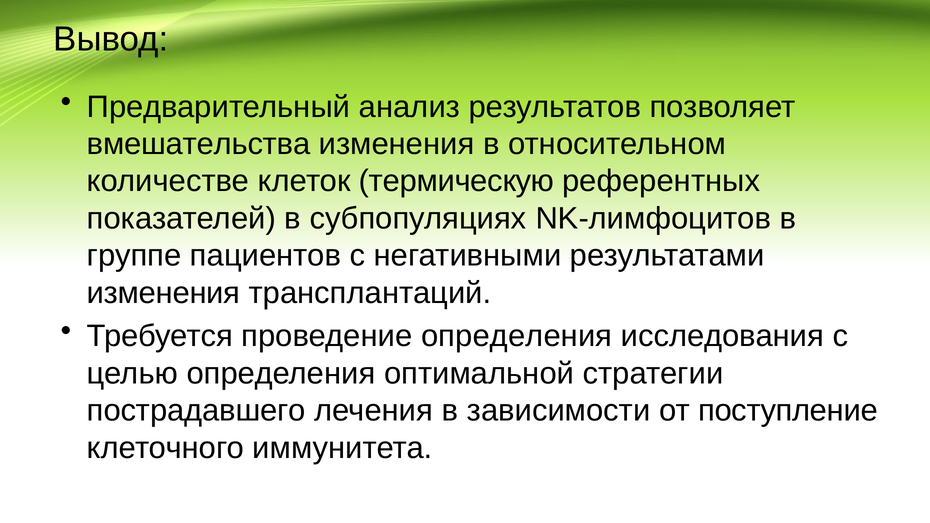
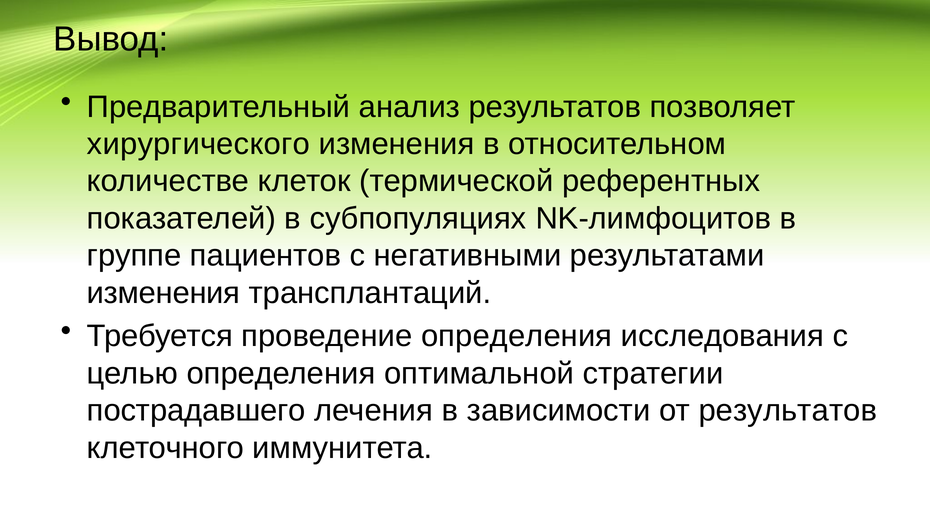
вмешательства: вмешательства -> хирургического
термическую: термическую -> термической
от поступление: поступление -> результатов
